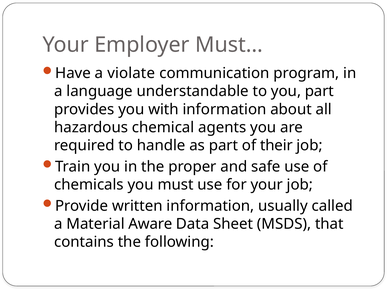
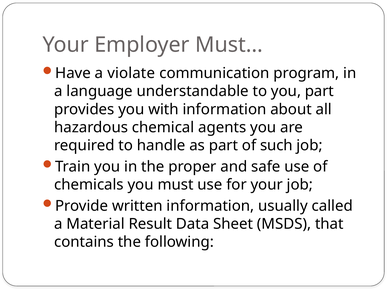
their: their -> such
Aware: Aware -> Result
